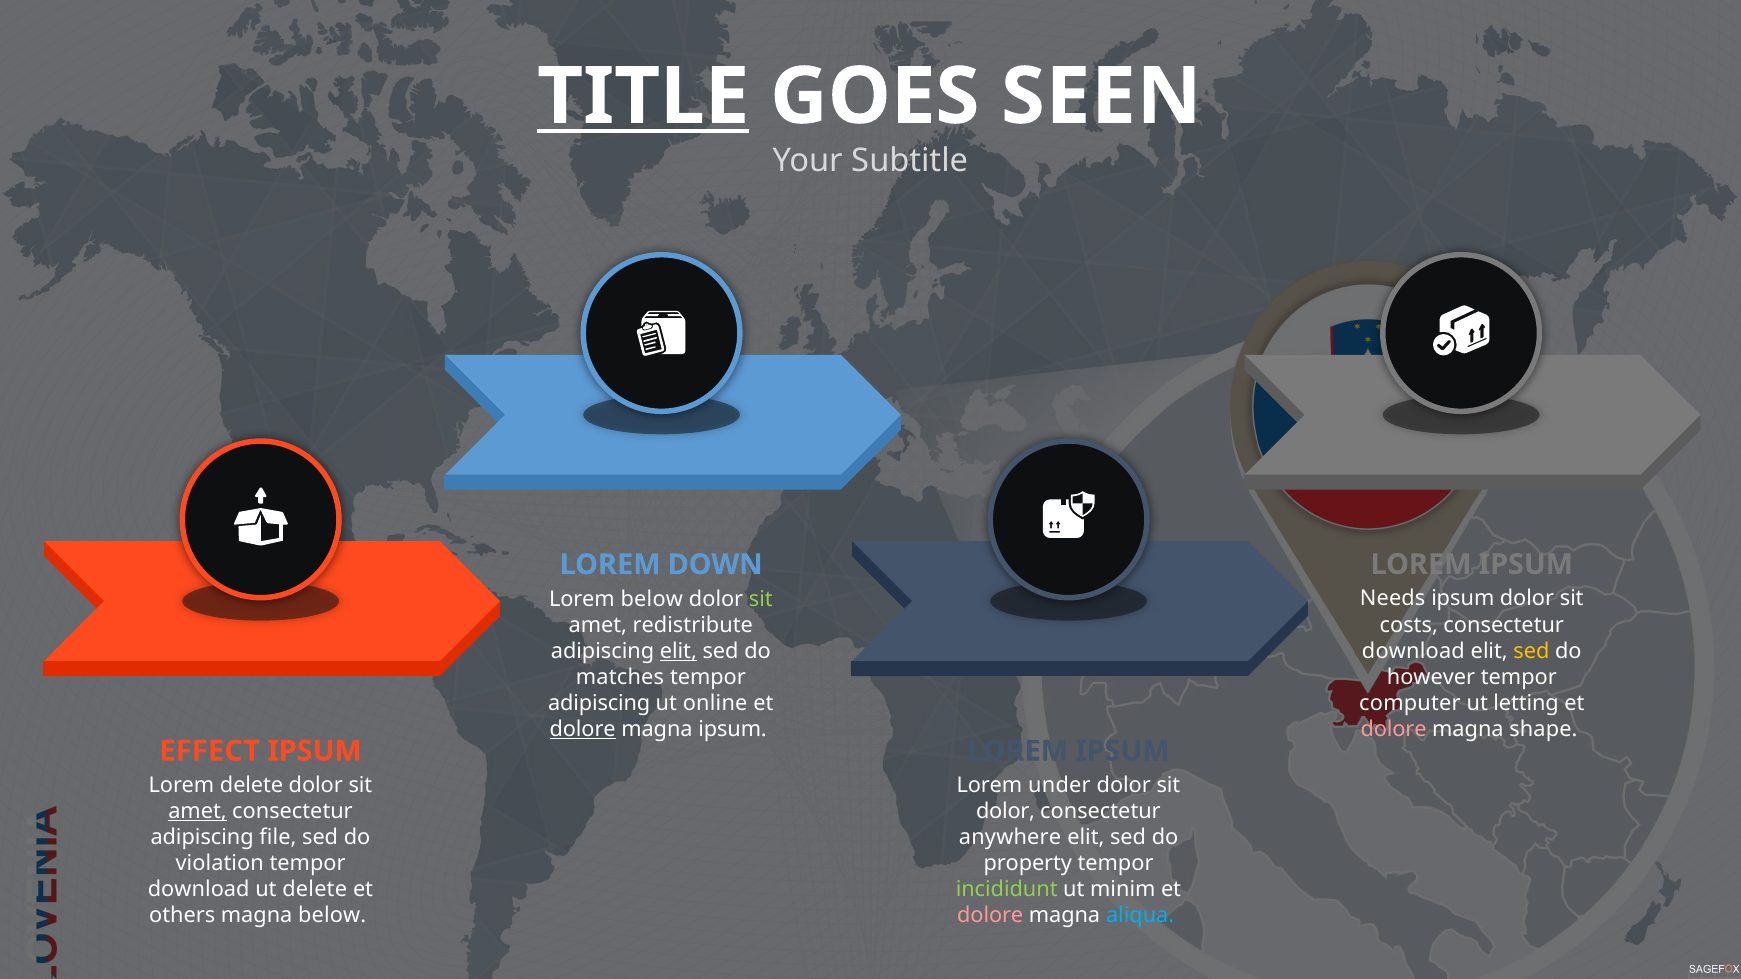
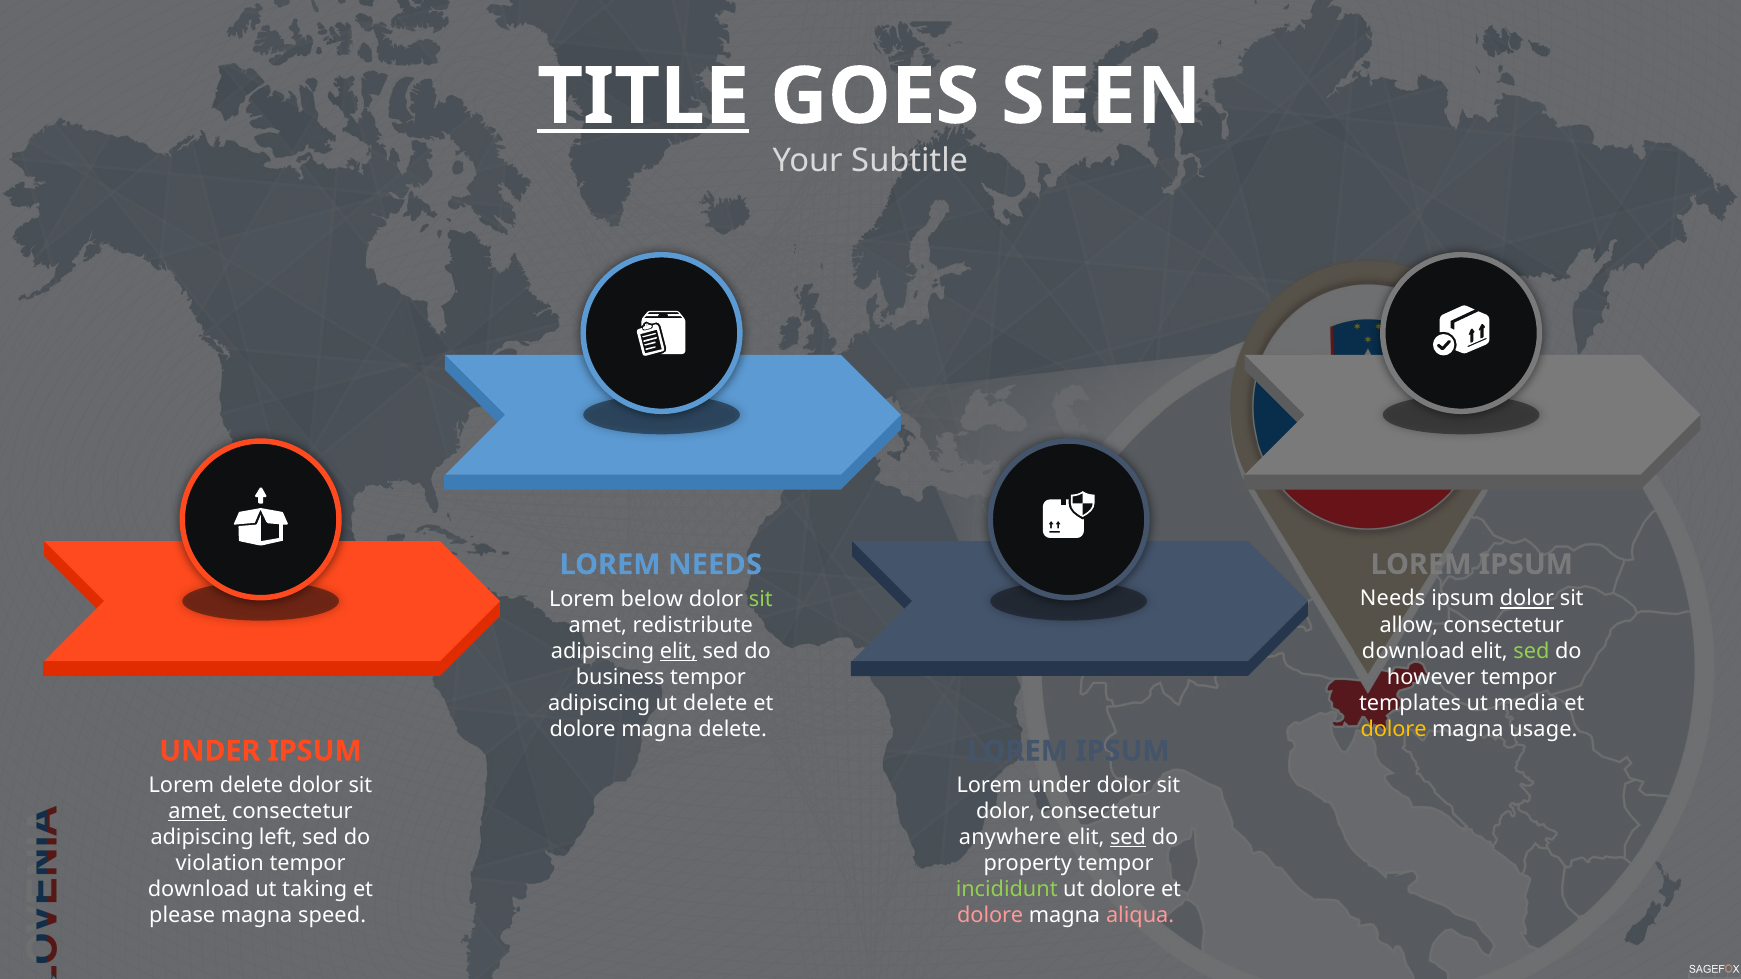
LOREM DOWN: DOWN -> NEEDS
dolor at (1527, 599) underline: none -> present
costs: costs -> allow
sed at (1531, 651) colour: yellow -> light green
matches: matches -> business
computer: computer -> templates
letting: letting -> media
ut online: online -> delete
dolore at (1394, 729) colour: pink -> yellow
shape: shape -> usage
dolore at (583, 730) underline: present -> none
magna ipsum: ipsum -> delete
EFFECT at (210, 751): EFFECT -> UNDER
file: file -> left
sed at (1128, 838) underline: none -> present
ut delete: delete -> taking
ut minim: minim -> dolore
others: others -> please
magna below: below -> speed
aliqua colour: light blue -> pink
